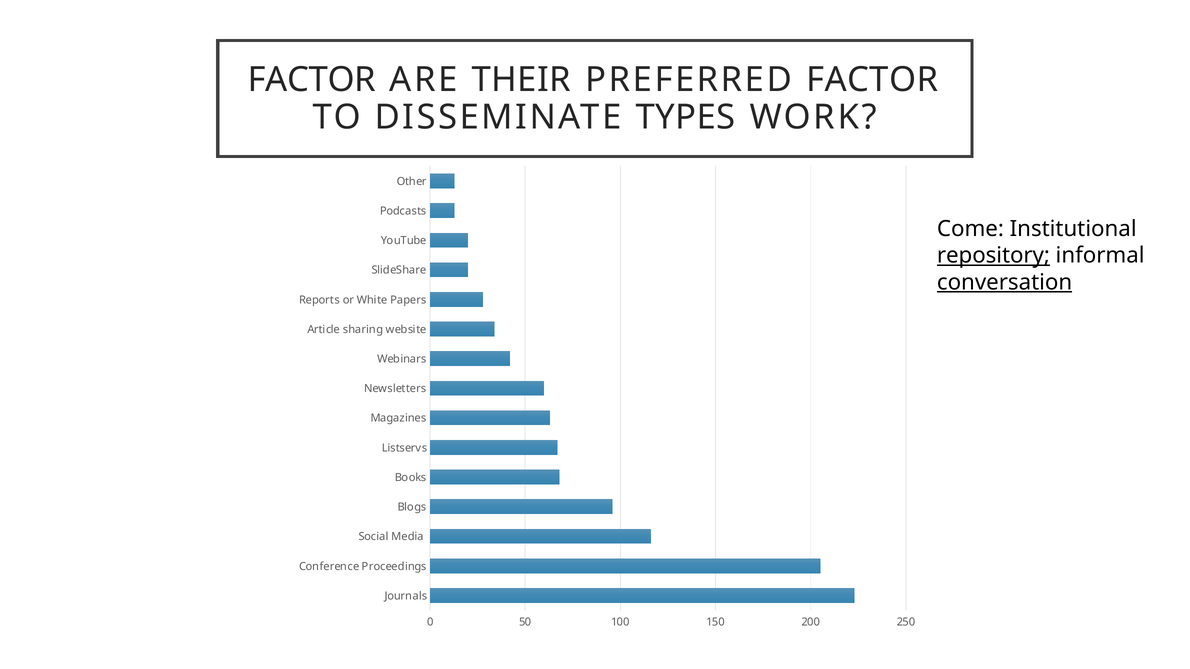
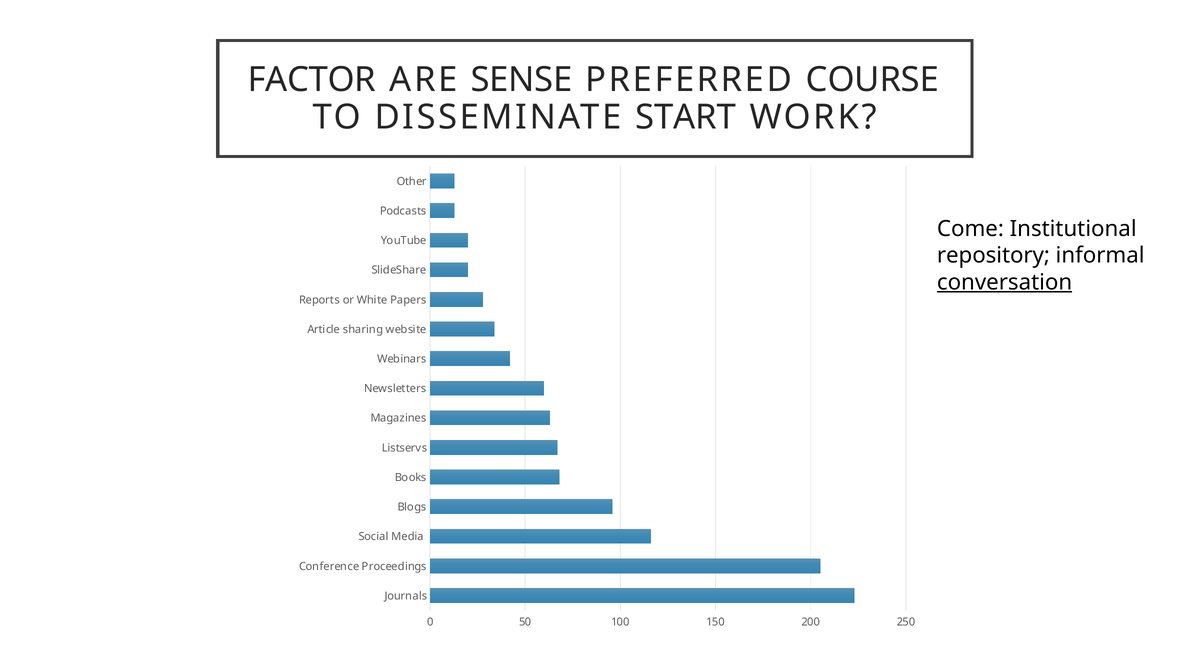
THEIR: THEIR -> SENSE
PREFERRED FACTOR: FACTOR -> COURSE
TYPES: TYPES -> START
repository underline: present -> none
